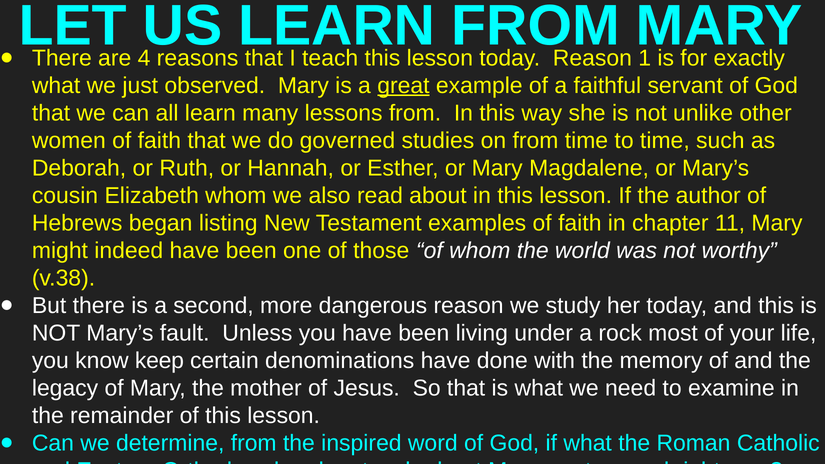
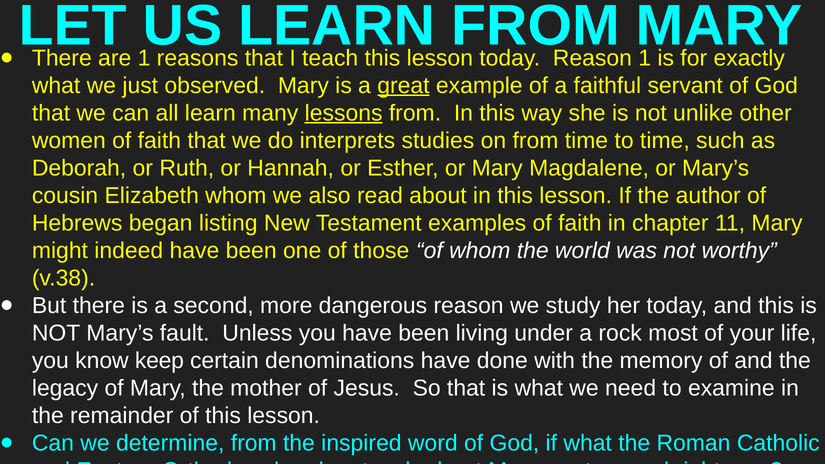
are 4: 4 -> 1
lessons underline: none -> present
governed: governed -> interprets
